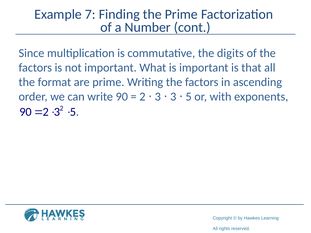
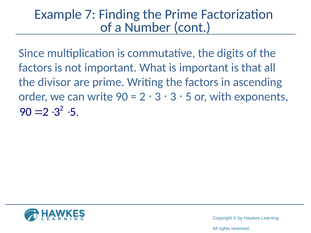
format: format -> divisor
